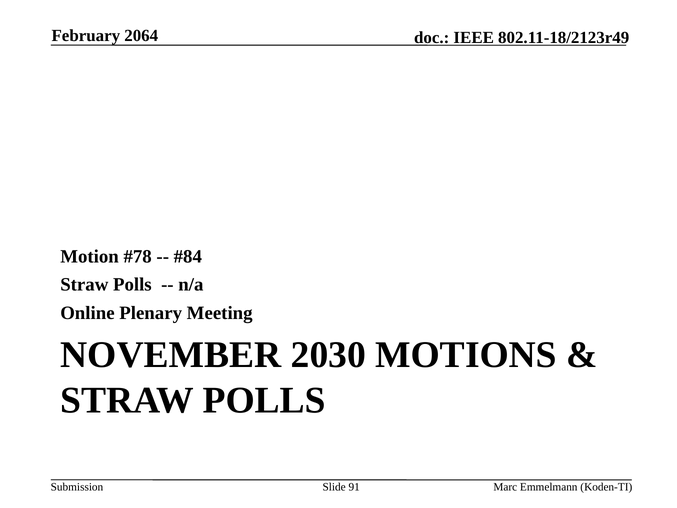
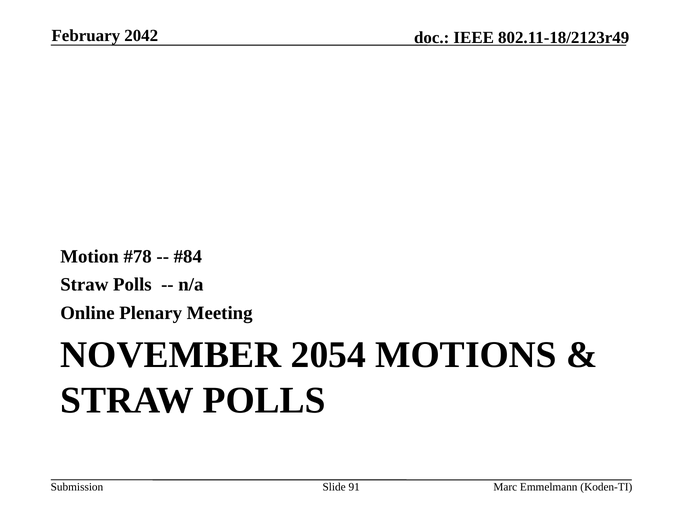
2064: 2064 -> 2042
2030: 2030 -> 2054
